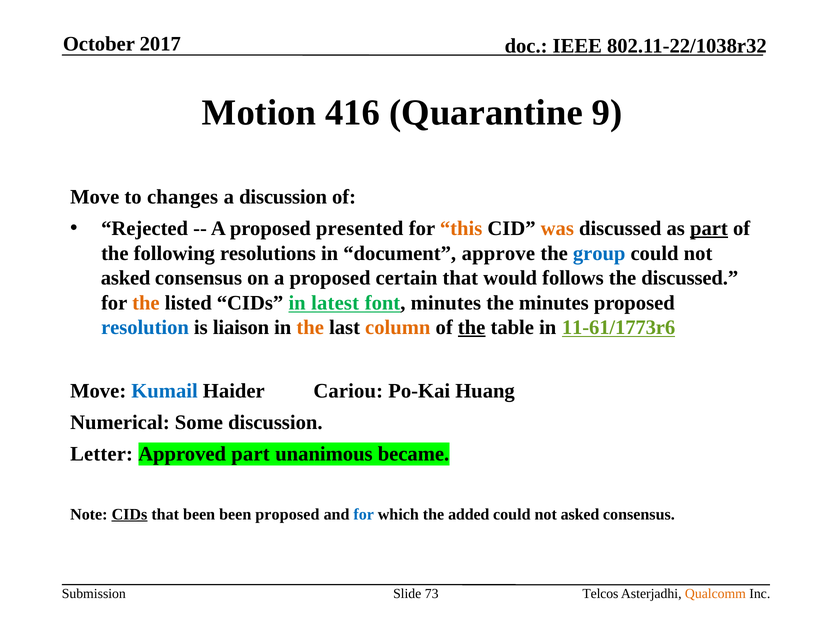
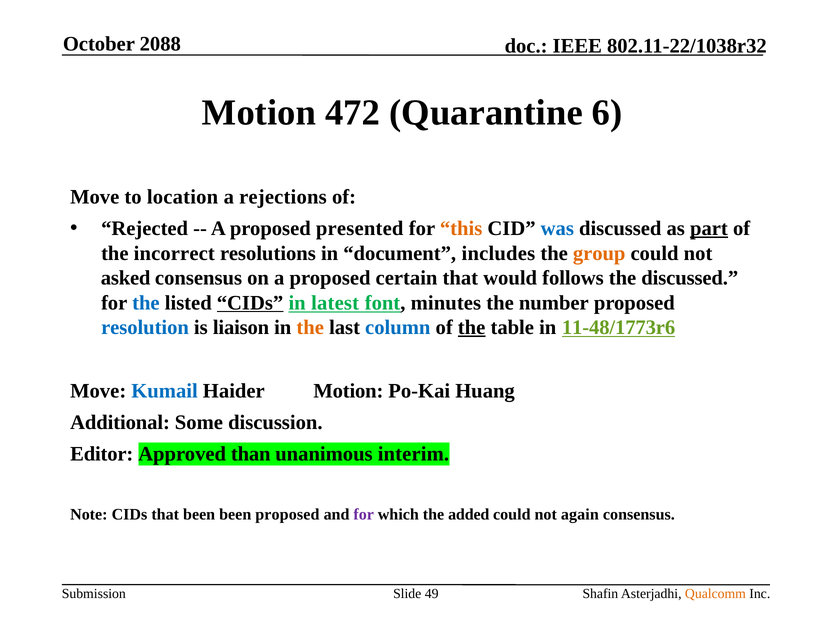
2017: 2017 -> 2088
416: 416 -> 472
9: 9 -> 6
changes: changes -> location
a discussion: discussion -> rejections
was colour: orange -> blue
following: following -> incorrect
approve: approve -> includes
group colour: blue -> orange
the at (146, 303) colour: orange -> blue
CIDs at (250, 303) underline: none -> present
the minutes: minutes -> number
column colour: orange -> blue
11-61/1773r6: 11-61/1773r6 -> 11-48/1773r6
Haider Cariou: Cariou -> Motion
Numerical: Numerical -> Additional
Letter: Letter -> Editor
Approved part: part -> than
became: became -> interim
CIDs at (129, 514) underline: present -> none
for at (364, 514) colour: blue -> purple
asked at (580, 514): asked -> again
73: 73 -> 49
Telcos: Telcos -> Shafin
